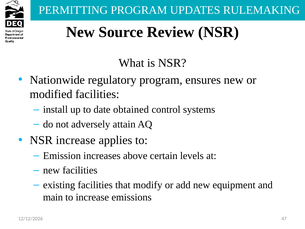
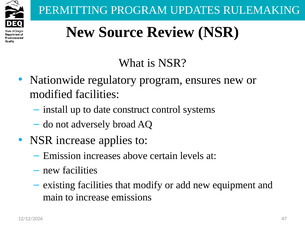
obtained: obtained -> construct
attain: attain -> broad
